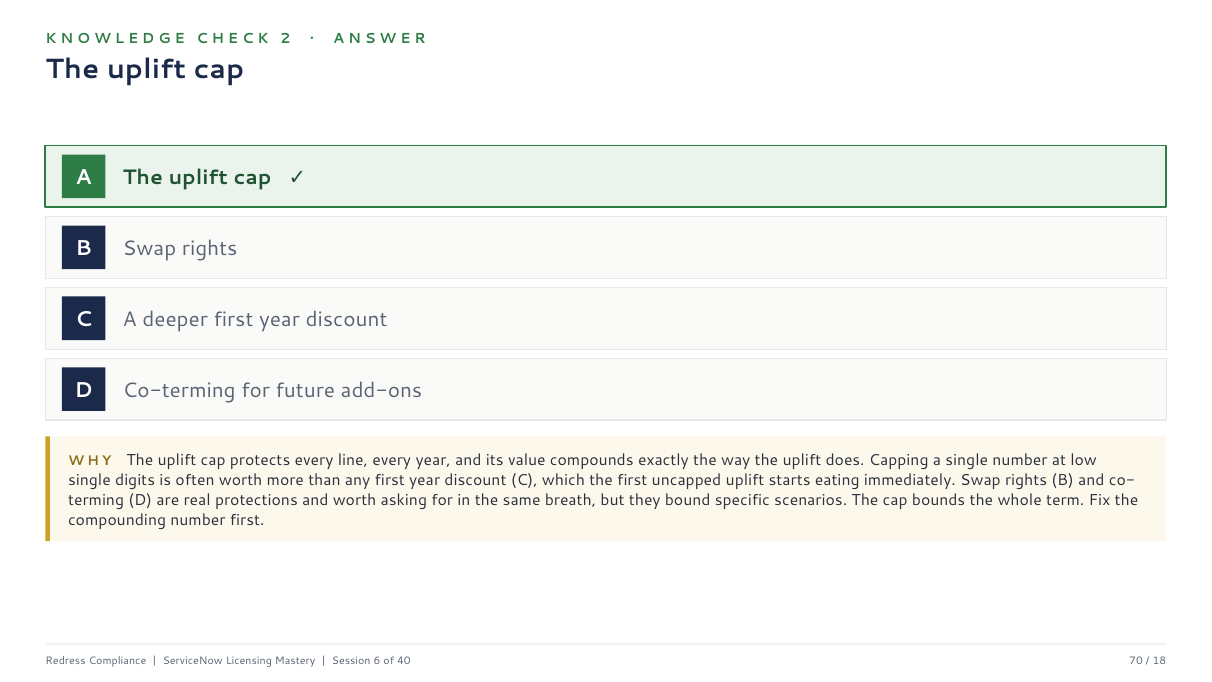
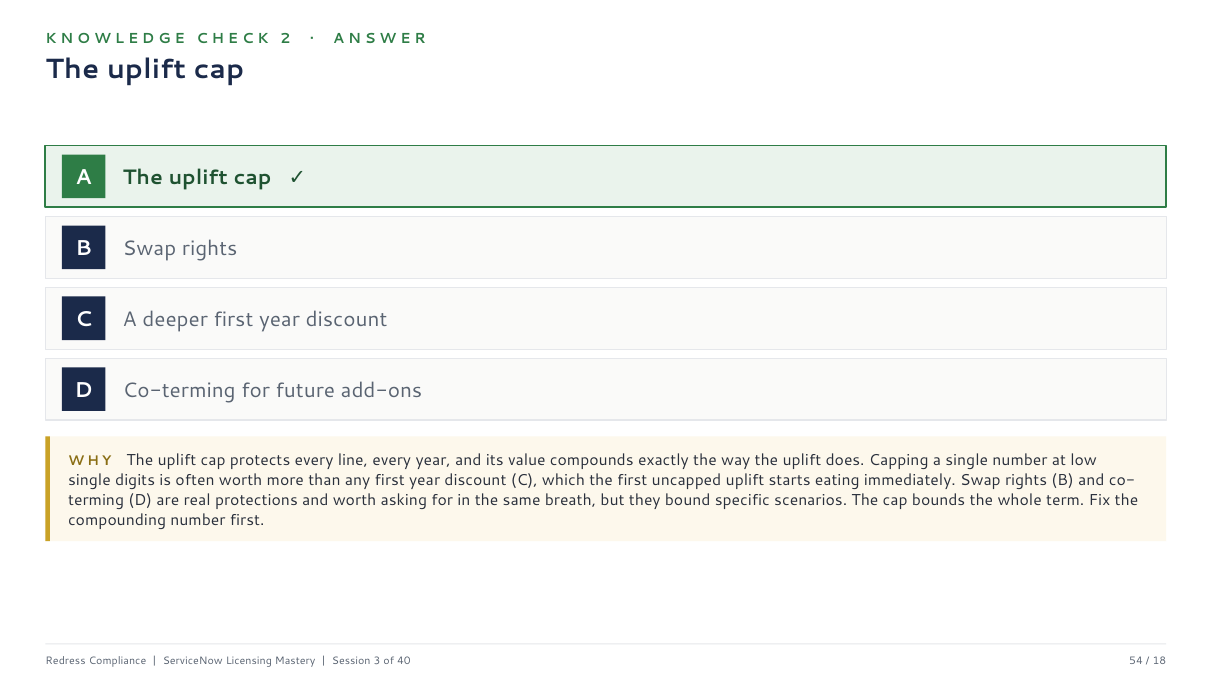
6: 6 -> 3
70: 70 -> 54
